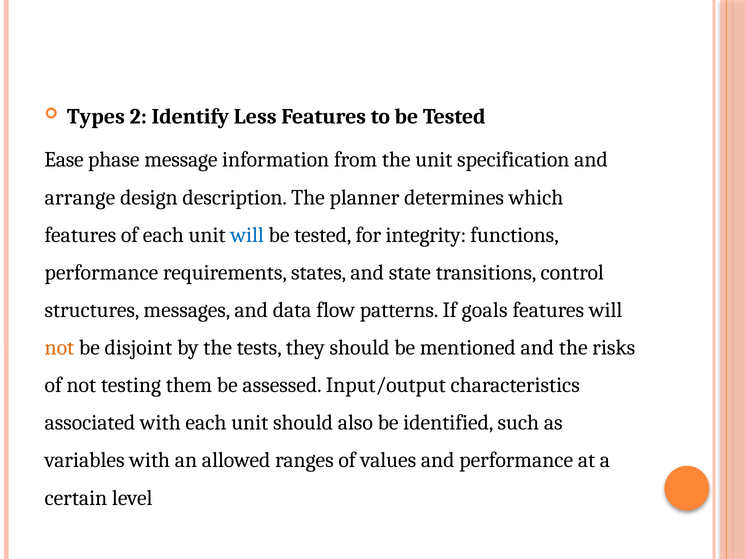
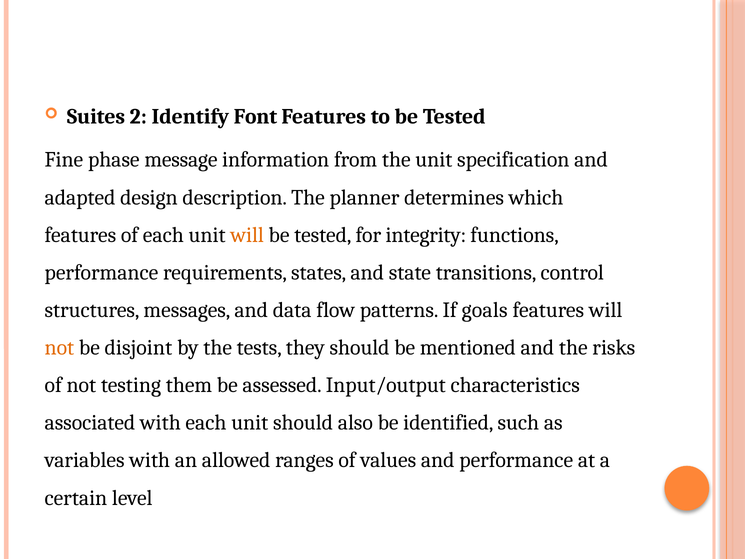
Types: Types -> Suites
Less: Less -> Font
Ease: Ease -> Fine
arrange: arrange -> adapted
will at (247, 235) colour: blue -> orange
